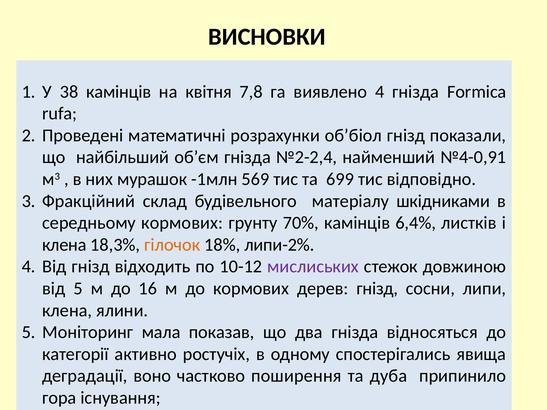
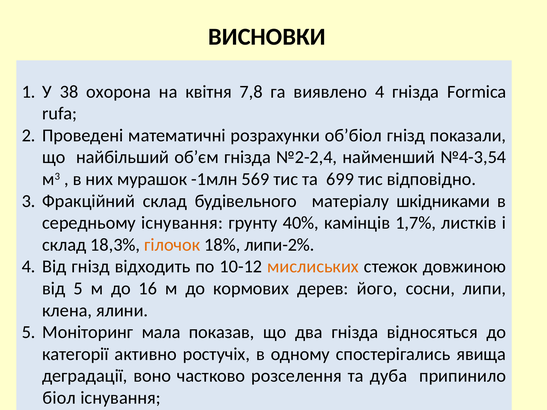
38 камінців: камінців -> охорона
№4-0,91: №4-0,91 -> №4-3,54
середньому кормових: кормових -> існування
70%: 70% -> 40%
6,4%: 6,4% -> 1,7%
клена at (64, 245): клена -> склад
мислиських colour: purple -> orange
дерев гнізд: гнізд -> його
поширення: поширення -> розселення
гора: гора -> біол
